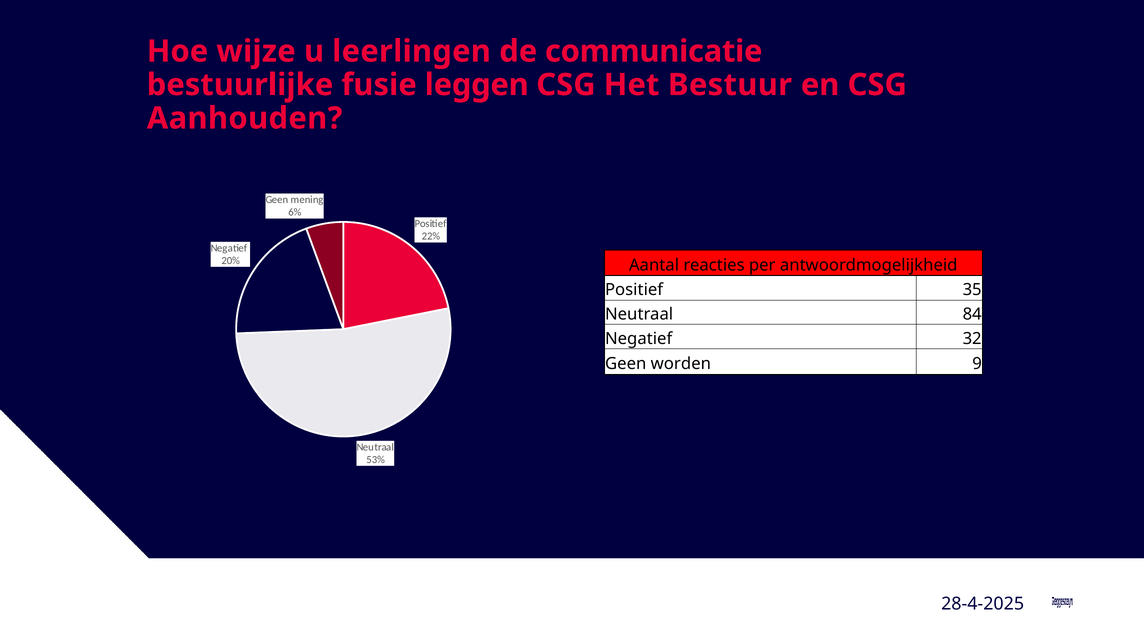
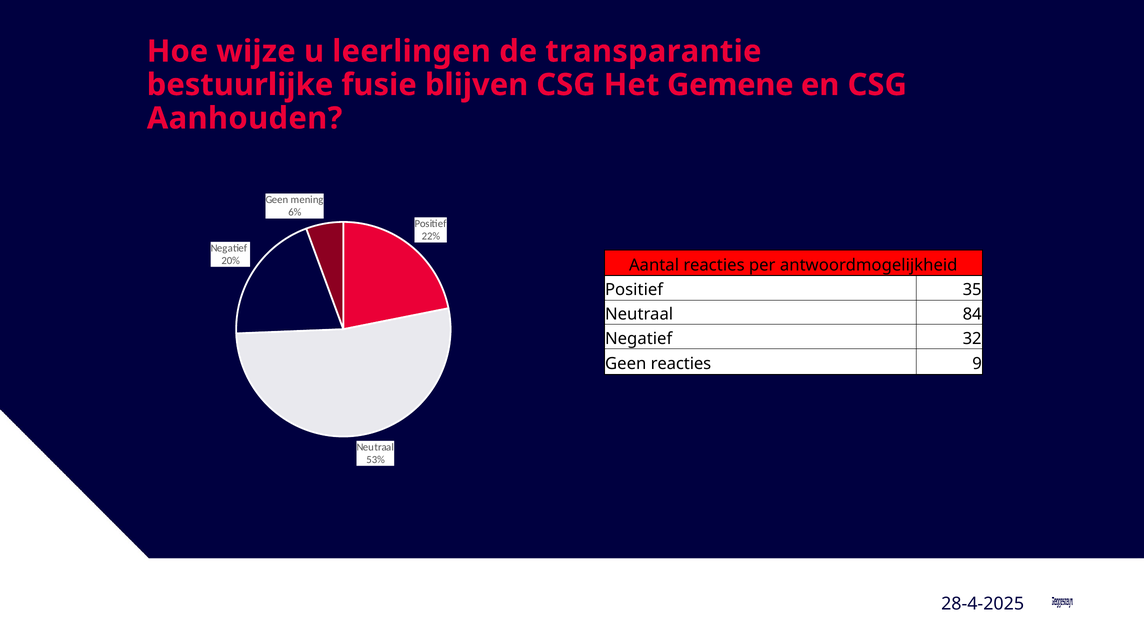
communicatie: communicatie -> transparantie
leggen: leggen -> blijven
Bestuur: Bestuur -> Gemene
Geen worden: worden -> reacties
